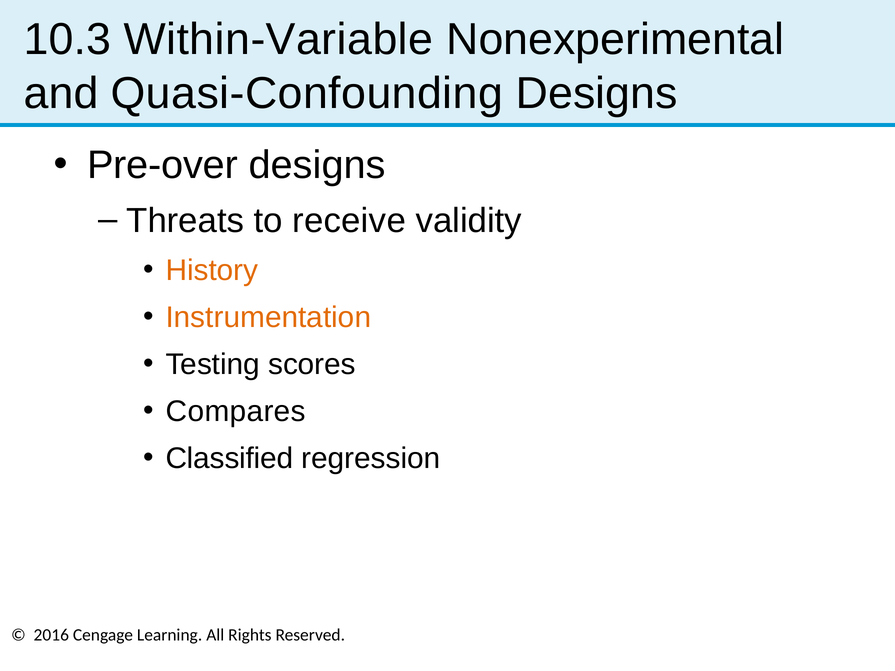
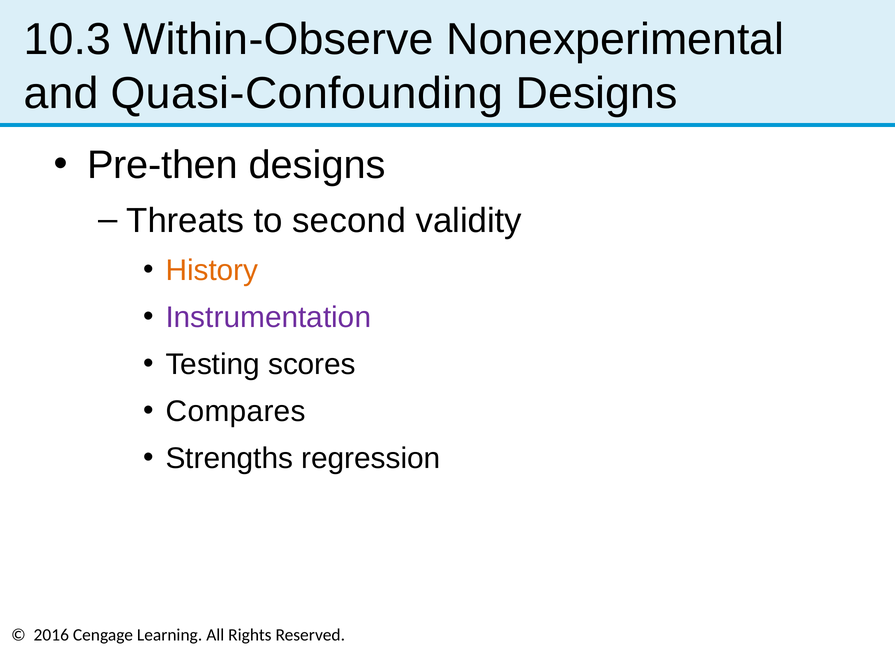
Within-Variable: Within-Variable -> Within-Observe
Pre-over: Pre-over -> Pre-then
receive: receive -> second
Instrumentation colour: orange -> purple
Classified: Classified -> Strengths
